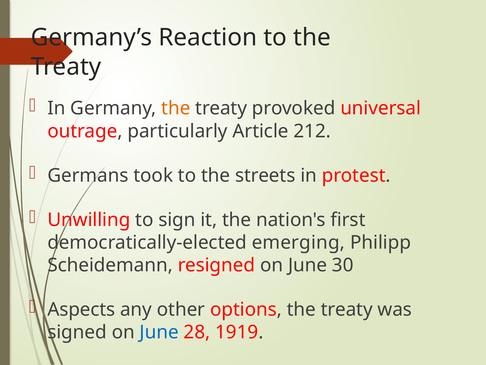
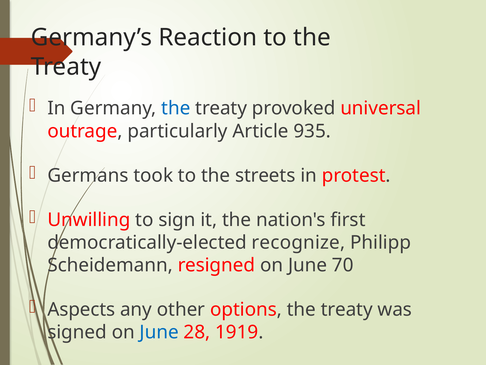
the at (176, 108) colour: orange -> blue
212: 212 -> 935
emerging: emerging -> recognize
30: 30 -> 70
